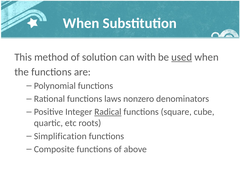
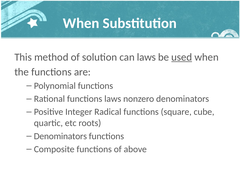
can with: with -> laws
Radical underline: present -> none
Simplification at (60, 136): Simplification -> Denominators
